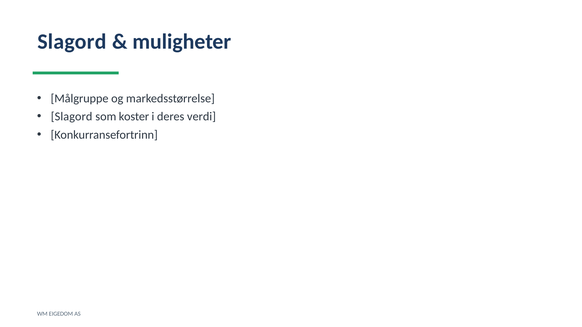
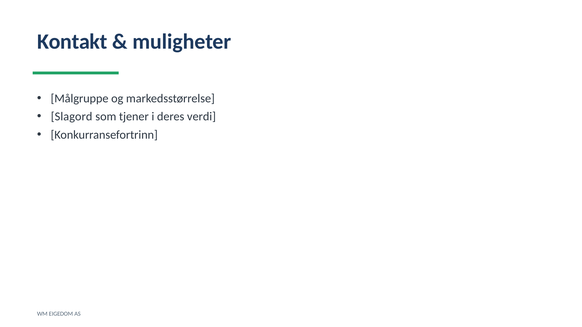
Slagord at (72, 42): Slagord -> Kontakt
koster: koster -> tjener
